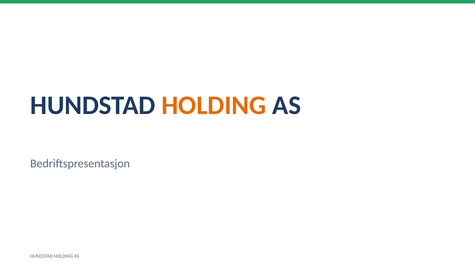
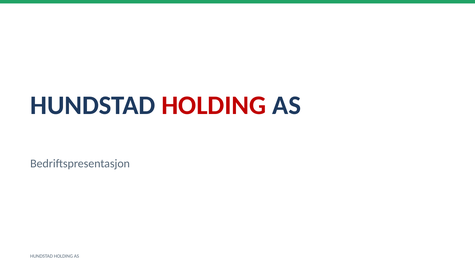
HOLDING at (214, 105) colour: orange -> red
